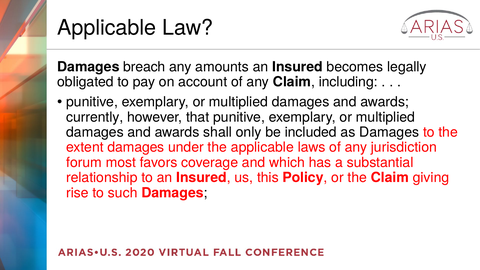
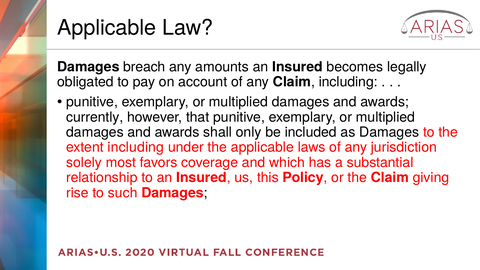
extent damages: damages -> including
forum: forum -> solely
